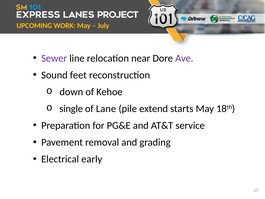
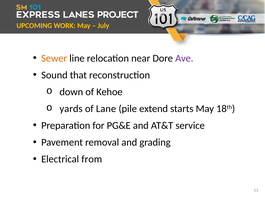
Sewer colour: purple -> orange
feet: feet -> that
single: single -> yards
early: early -> from
